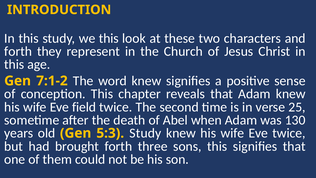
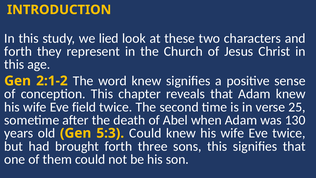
we this: this -> lied
7:1-2: 7:1-2 -> 2:1-2
5:3 Study: Study -> Could
